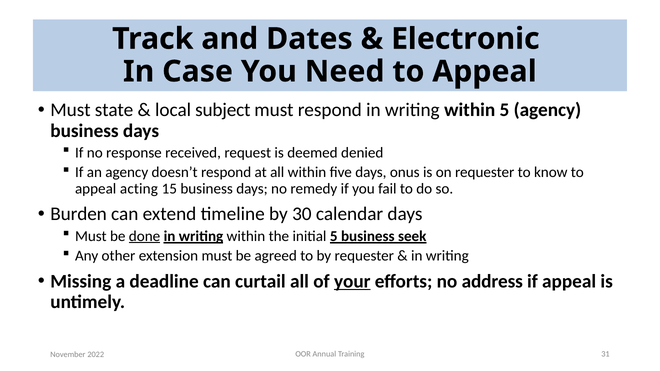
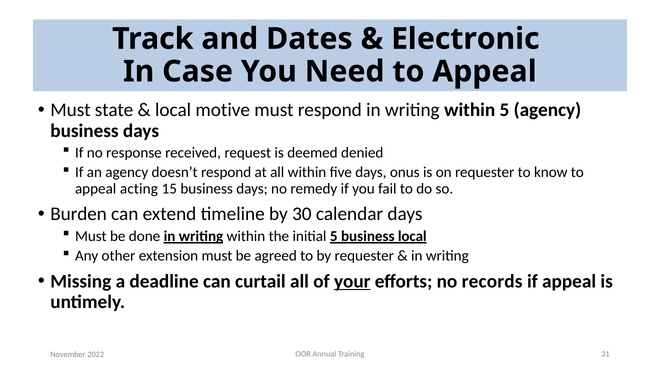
subject: subject -> motive
done underline: present -> none
business seek: seek -> local
address: address -> records
